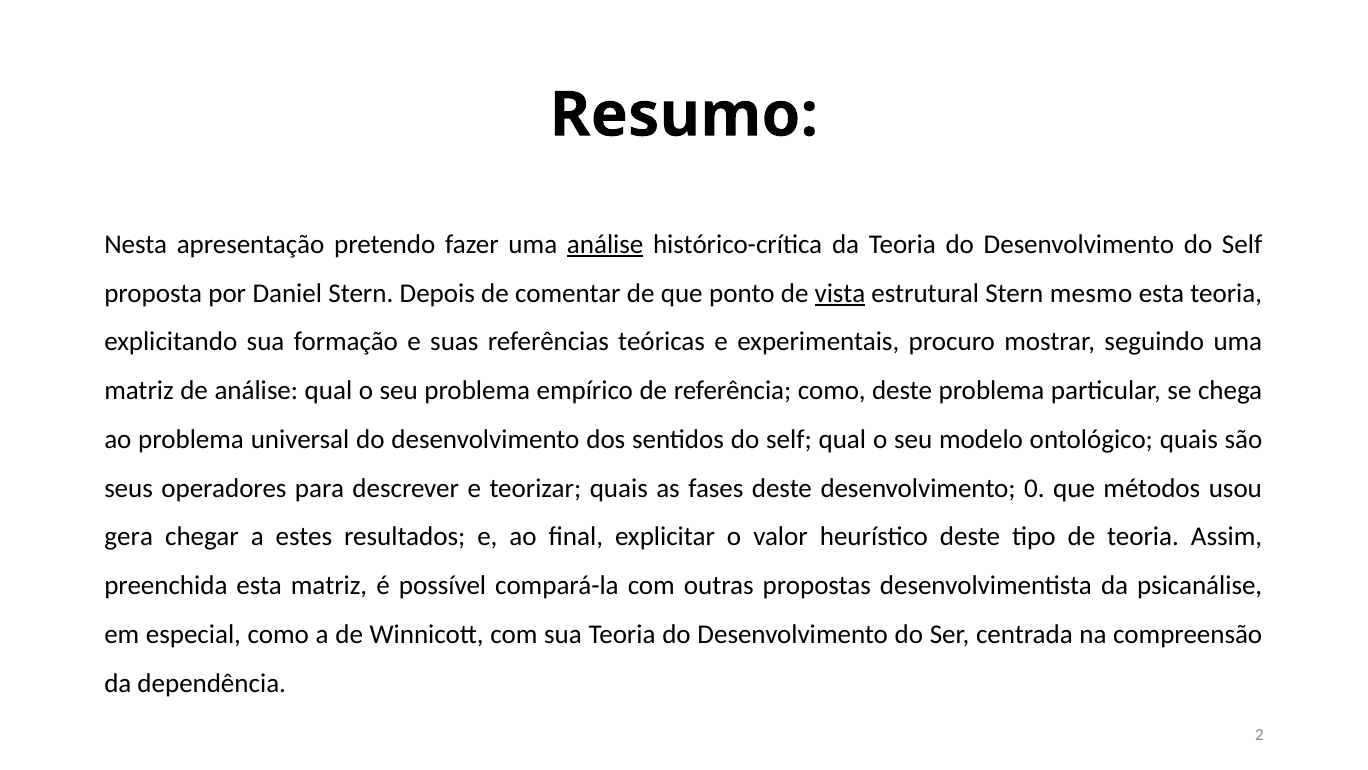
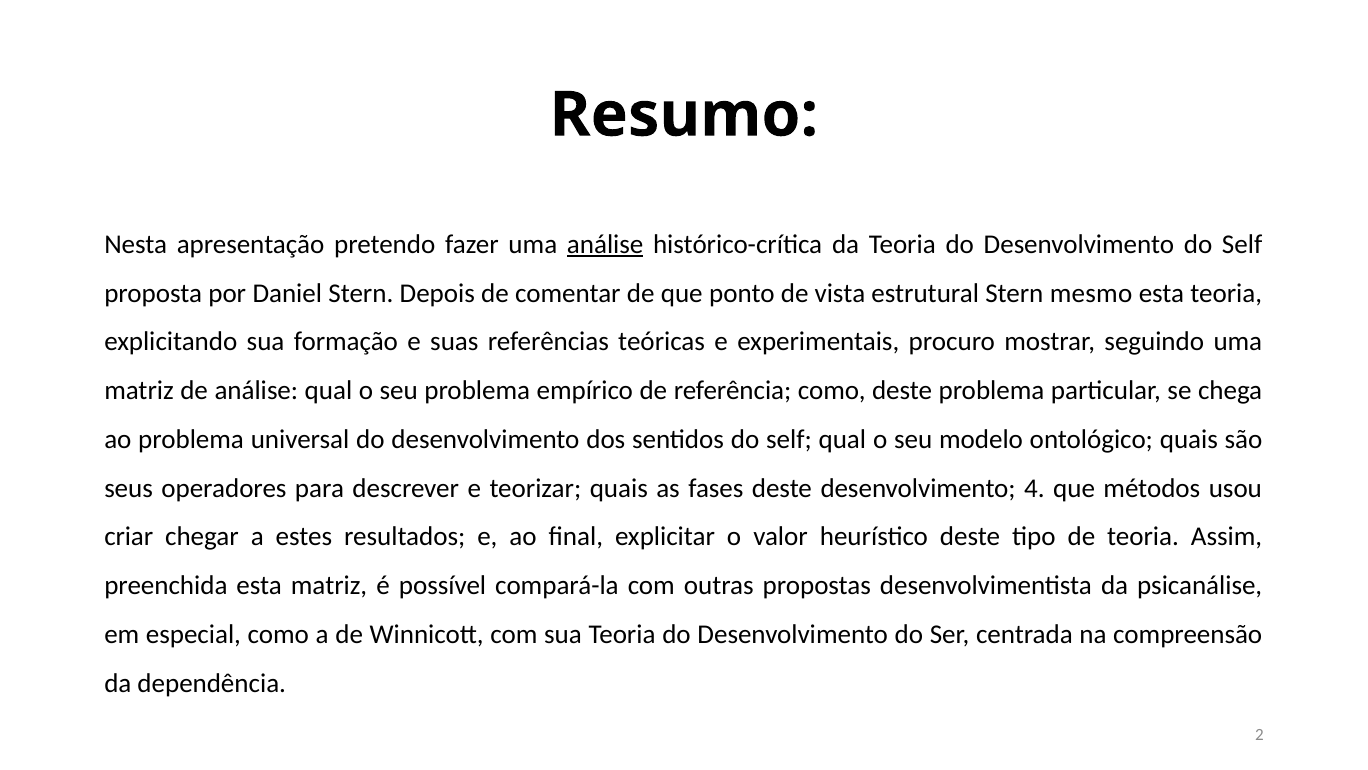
vista underline: present -> none
0: 0 -> 4
gera: gera -> criar
